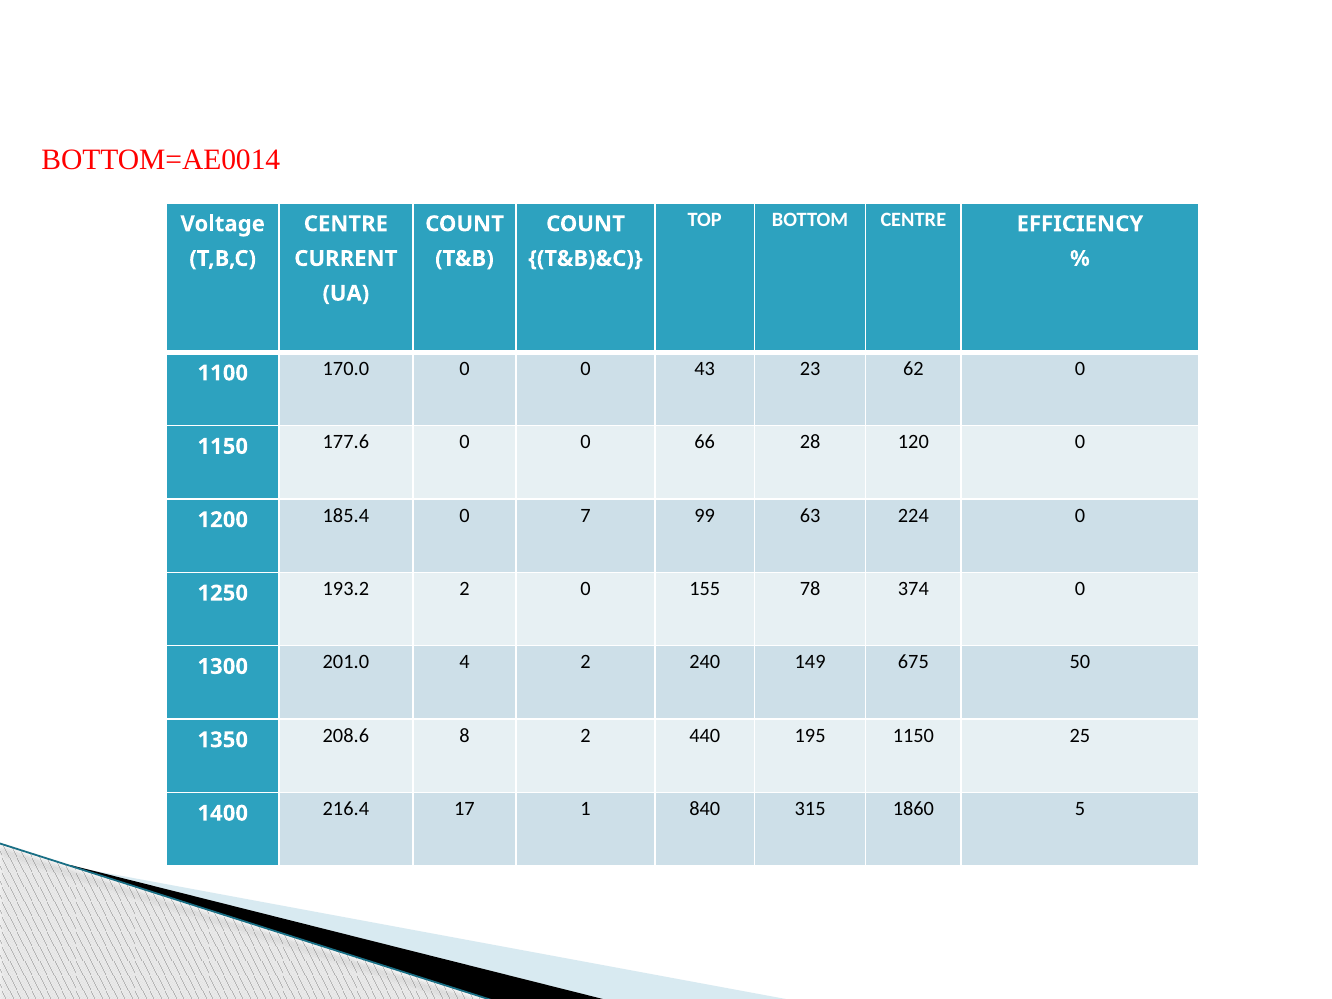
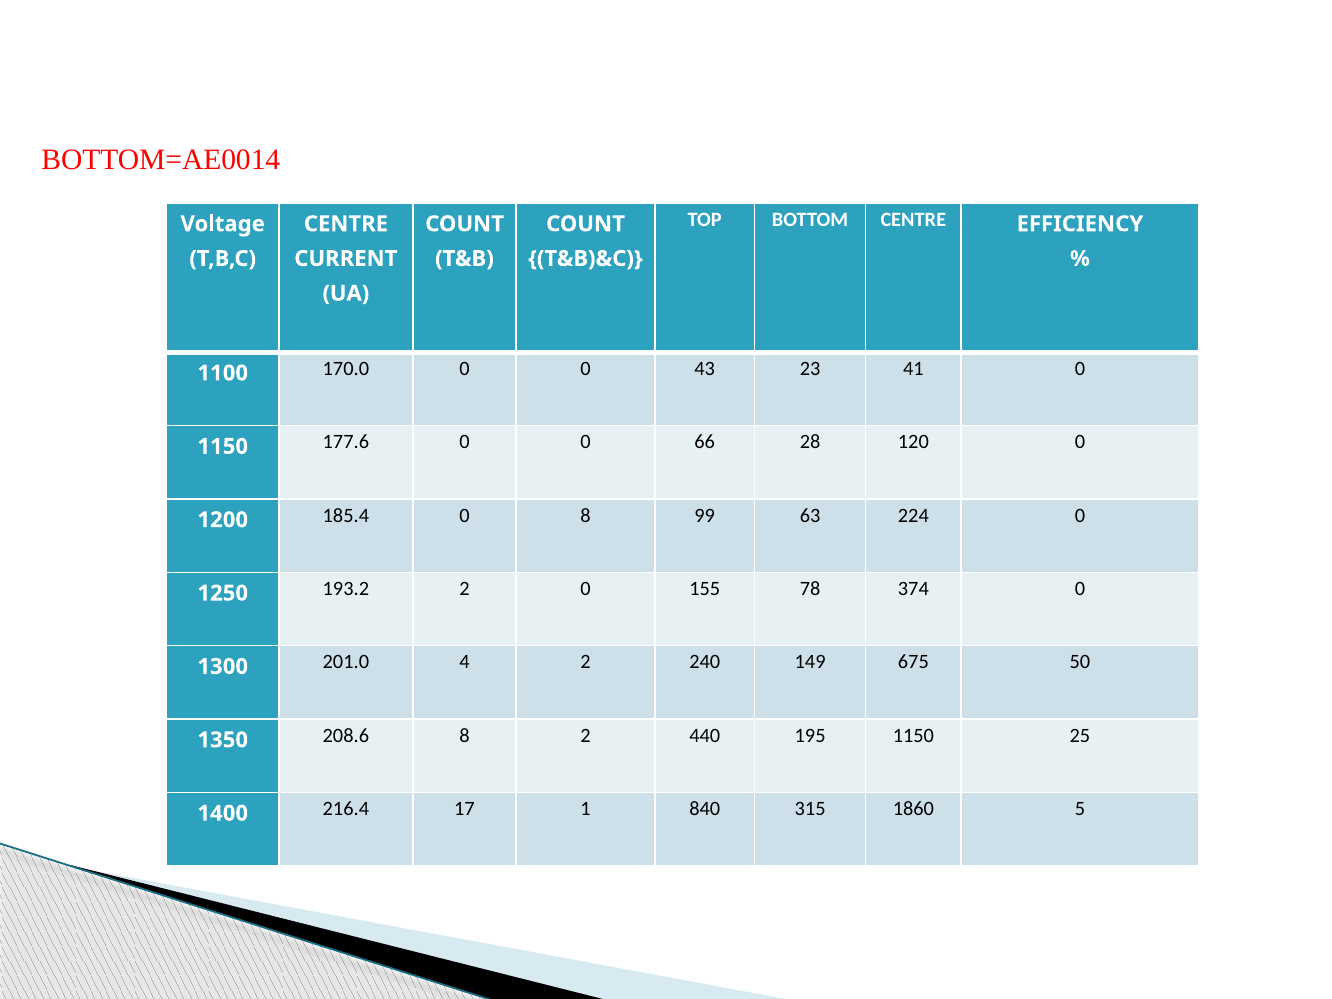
62: 62 -> 41
0 7: 7 -> 8
